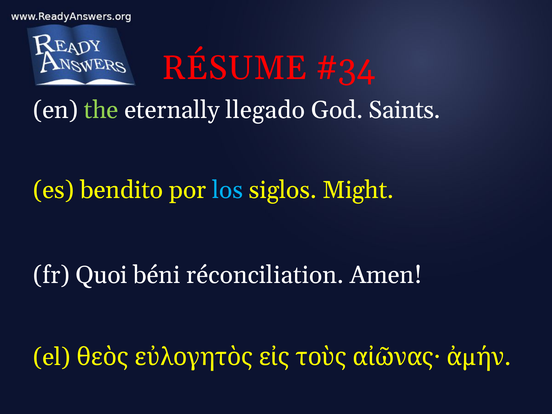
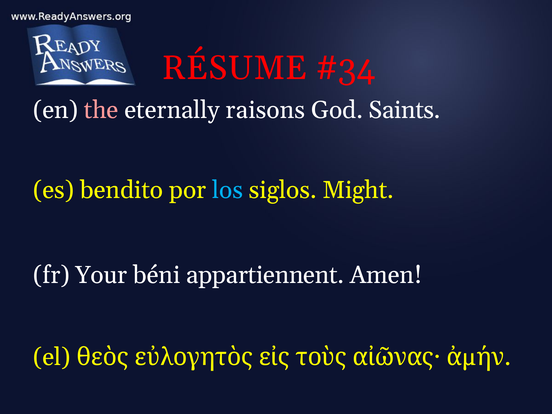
the colour: light green -> pink
llegado: llegado -> raisons
Quoi: Quoi -> Your
réconciliation: réconciliation -> appartiennent
